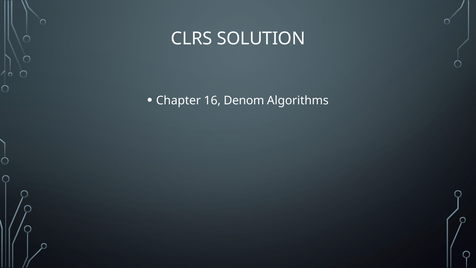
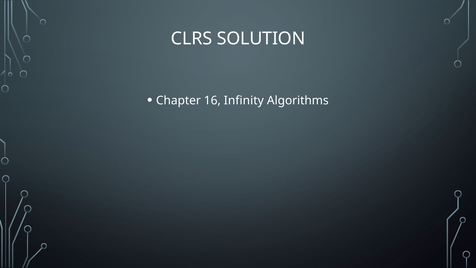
Denom: Denom -> Infinity
